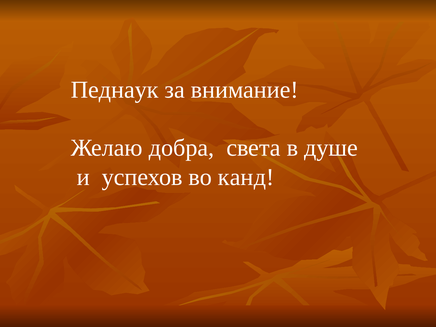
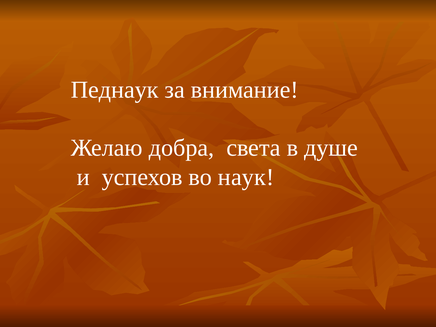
канд: канд -> наук
